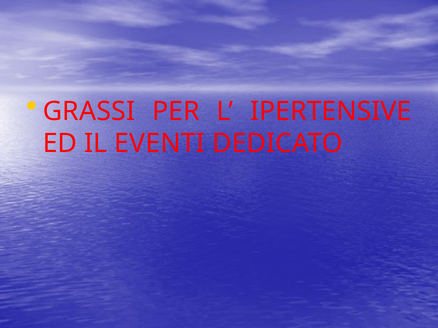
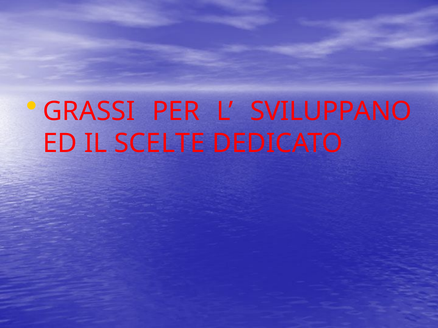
IPERTENSIVE: IPERTENSIVE -> SVILUPPANO
EVENTI: EVENTI -> SCELTE
